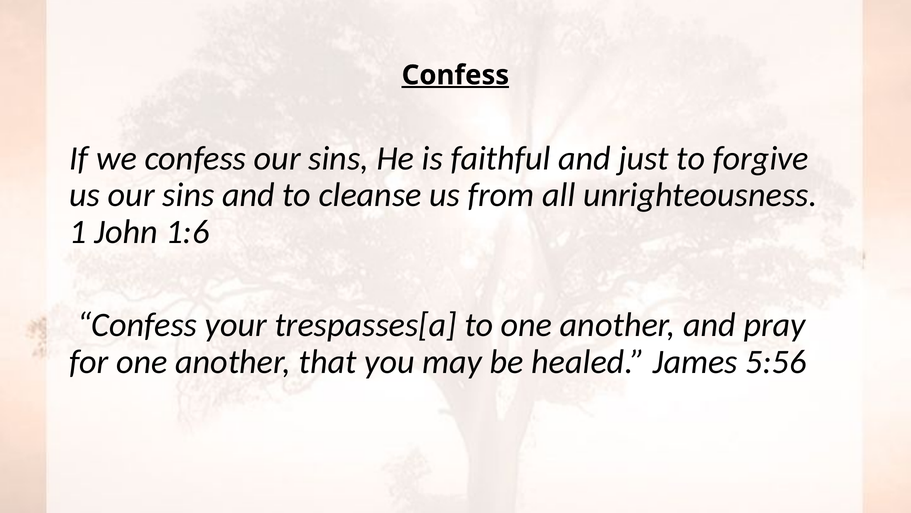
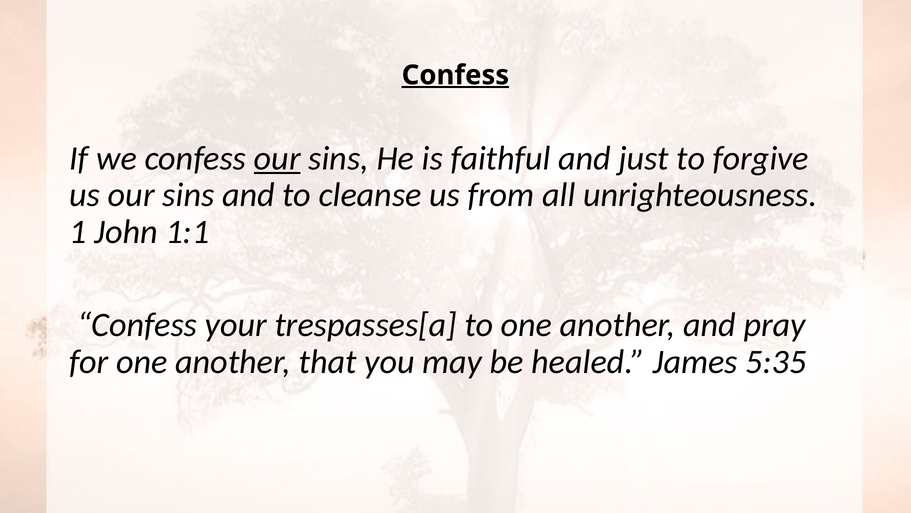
our at (277, 158) underline: none -> present
1:6: 1:6 -> 1:1
5:56: 5:56 -> 5:35
